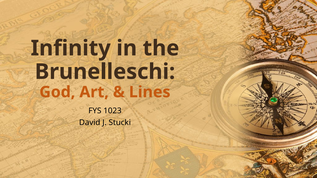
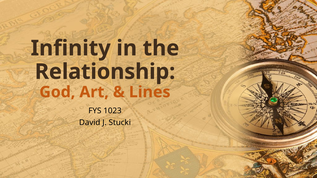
Brunelleschi: Brunelleschi -> Relationship
